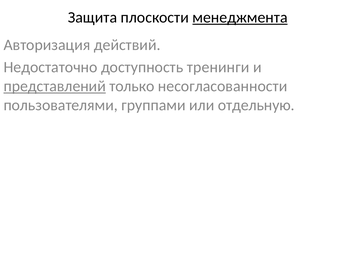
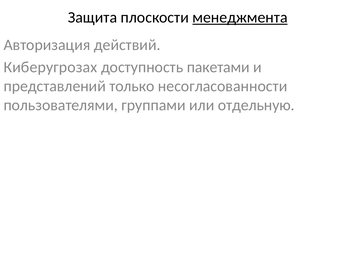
Недостаточно: Недостаточно -> Киберугрозах
тренинги: тренинги -> пакетами
представлений underline: present -> none
